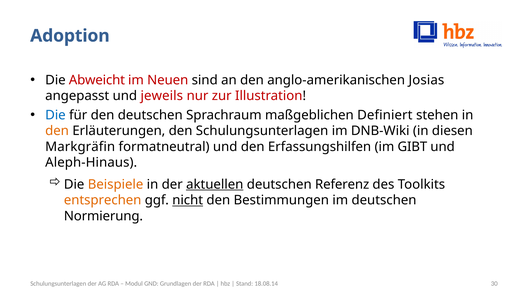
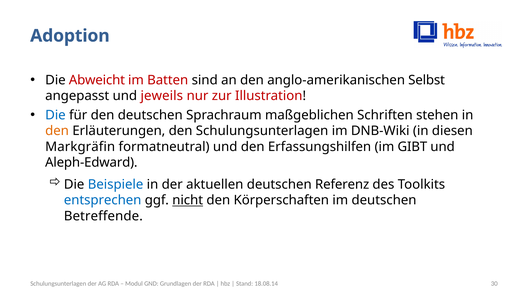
Neuen: Neuen -> Batten
Josias: Josias -> Selbst
Definiert: Definiert -> Schriften
Aleph-Hinaus: Aleph-Hinaus -> Aleph-Edward
Beispiele colour: orange -> blue
aktuellen underline: present -> none
entsprechen colour: orange -> blue
Bestimmungen: Bestimmungen -> Körperschaften
Normierung: Normierung -> Betreffende
